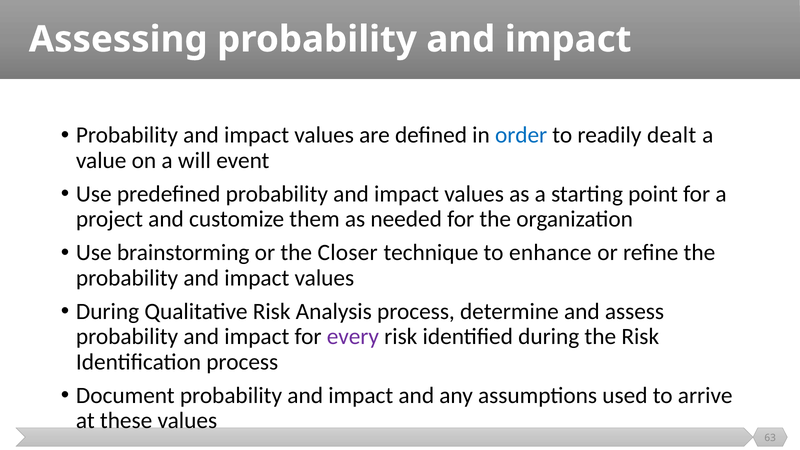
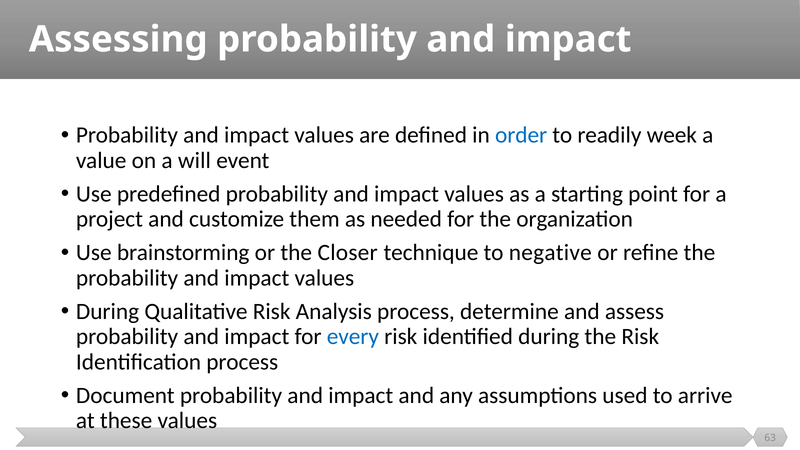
dealt: dealt -> week
enhance: enhance -> negative
every colour: purple -> blue
